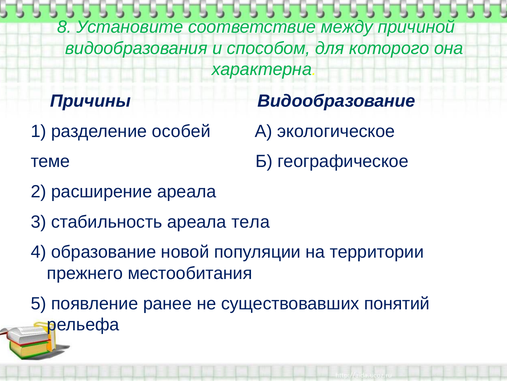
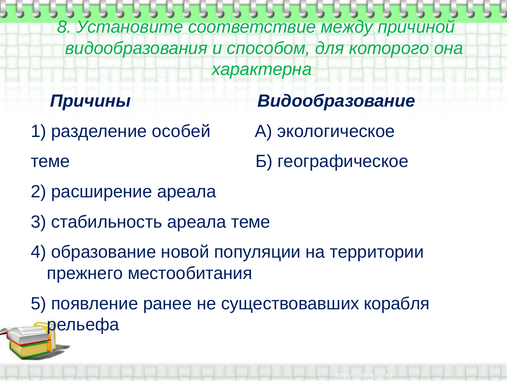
ареала тела: тела -> теме
понятий: понятий -> корабля
